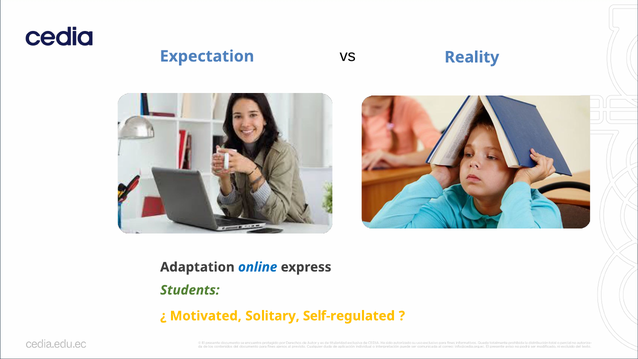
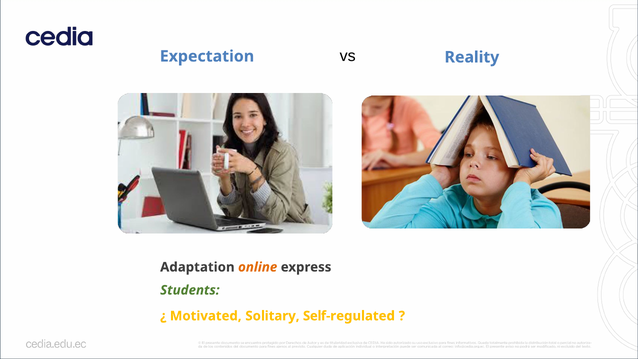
online colour: blue -> orange
